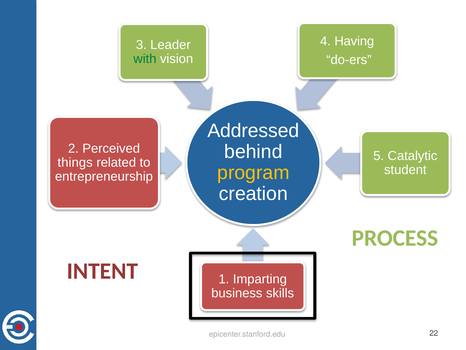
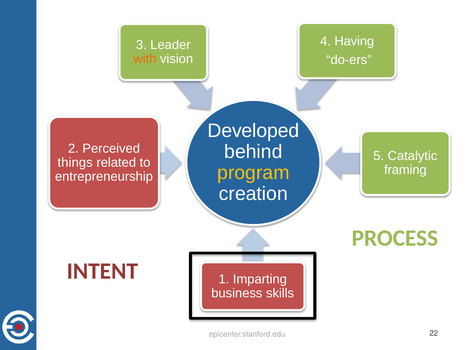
with colour: green -> orange
Addressed: Addressed -> Developed
student: student -> framing
